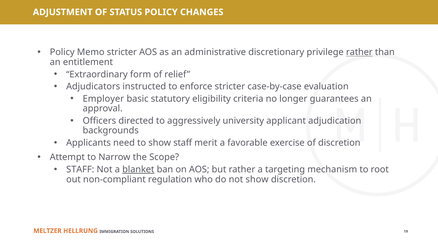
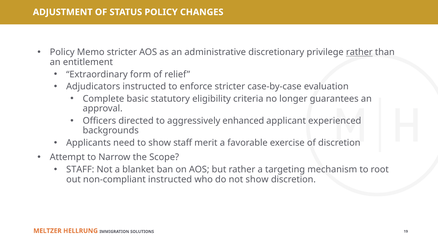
Employer: Employer -> Complete
university: university -> enhanced
adjudication: adjudication -> experienced
blanket underline: present -> none
non-compliant regulation: regulation -> instructed
